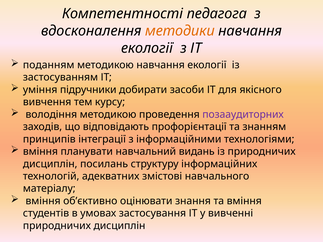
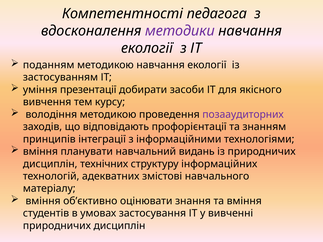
методики colour: orange -> purple
підручники: підручники -> презентації
посилань: посилань -> технічних
